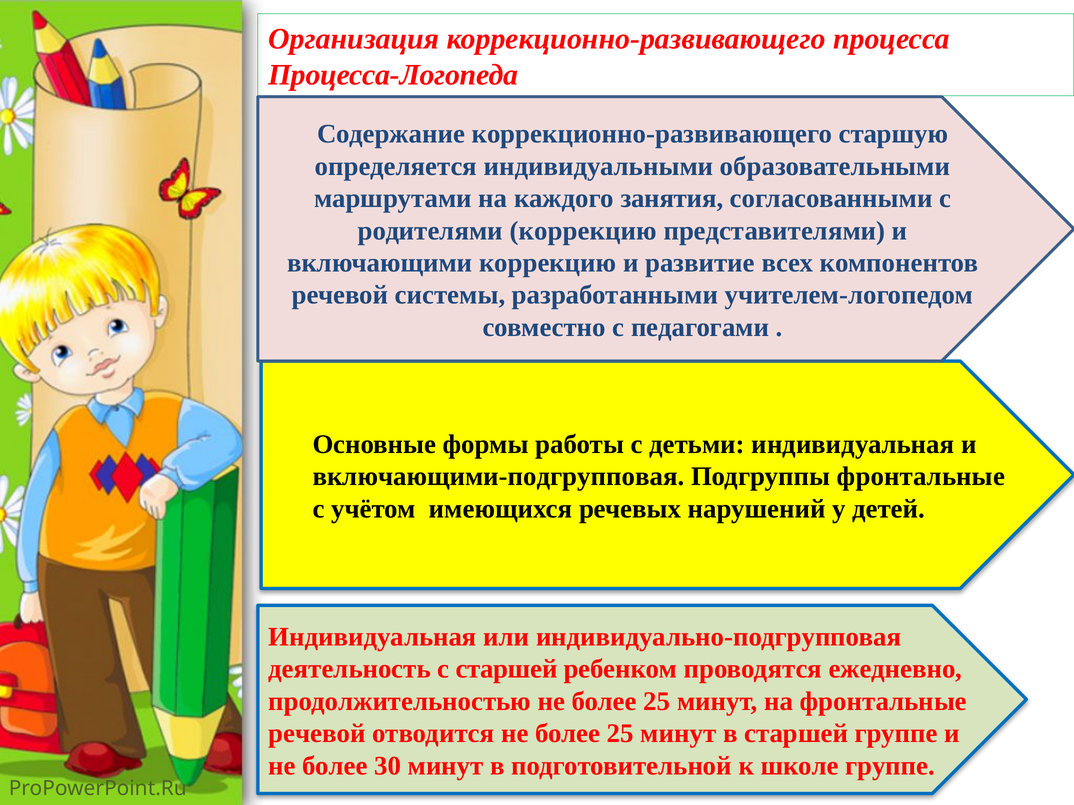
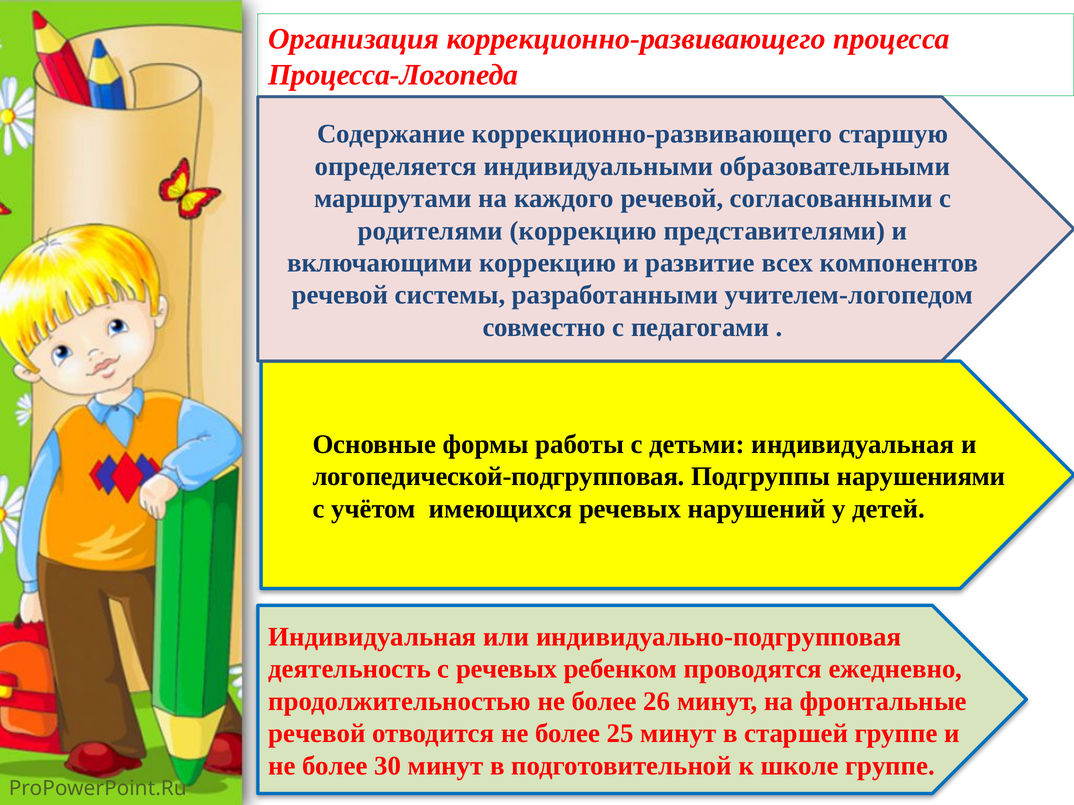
каждого занятия: занятия -> речевой
включающими-подгрупповая: включающими-подгрупповая -> логопедической-подгрупповая
Подгруппы фронтальные: фронтальные -> нарушениями
с старшей: старшей -> речевых
продолжительностью не более 25: 25 -> 26
